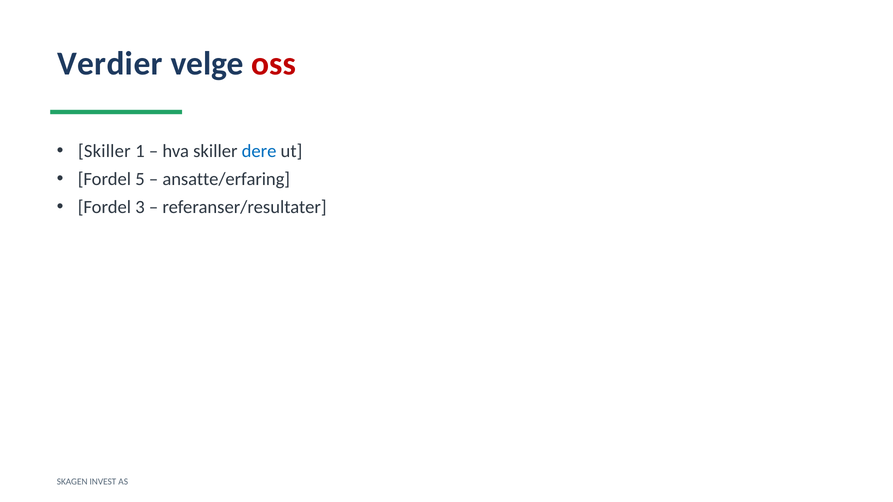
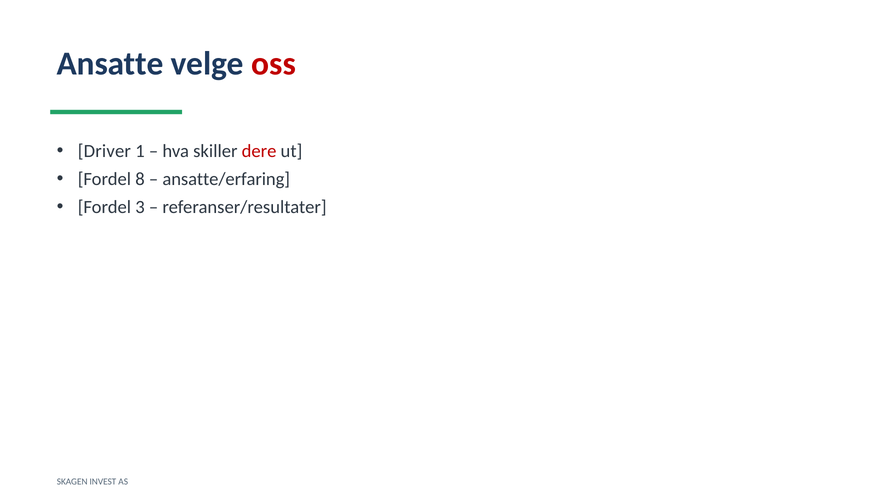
Verdier: Verdier -> Ansatte
Skiller at (104, 151): Skiller -> Driver
dere colour: blue -> red
5: 5 -> 8
